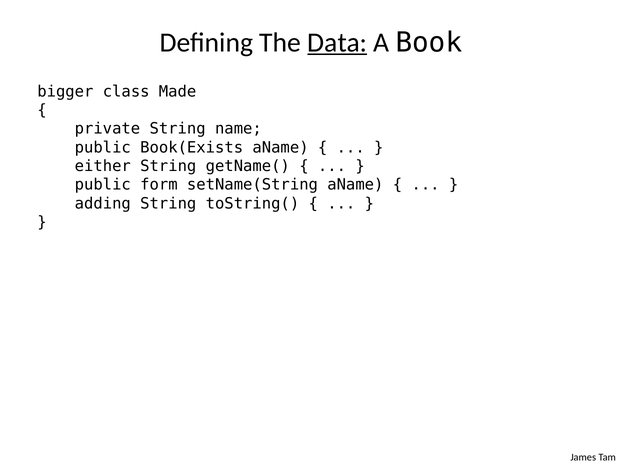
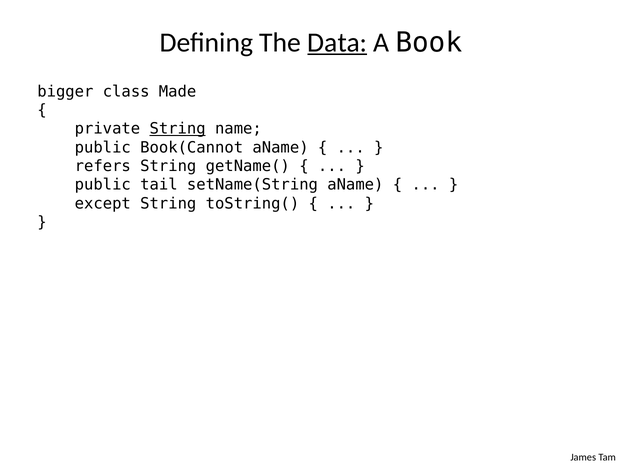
String at (178, 129) underline: none -> present
Book(Exists: Book(Exists -> Book(Cannot
either: either -> refers
form: form -> tail
adding: adding -> except
